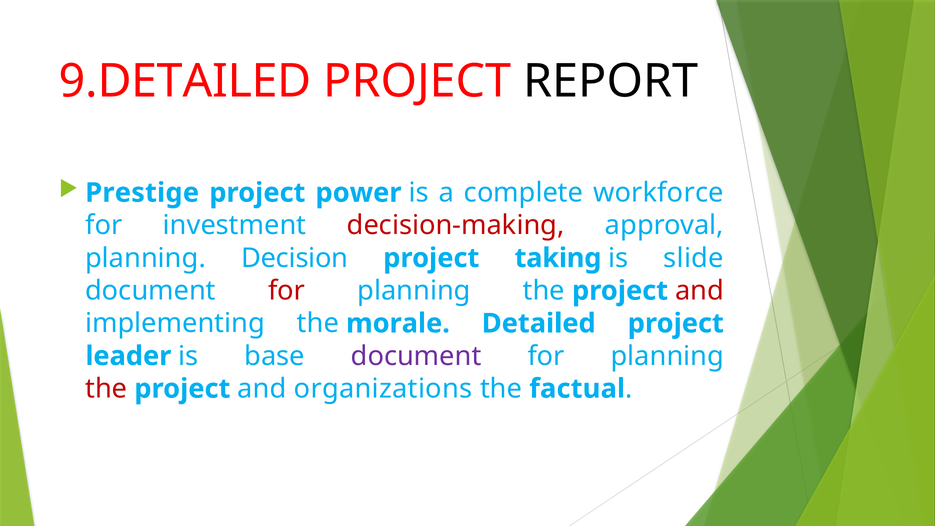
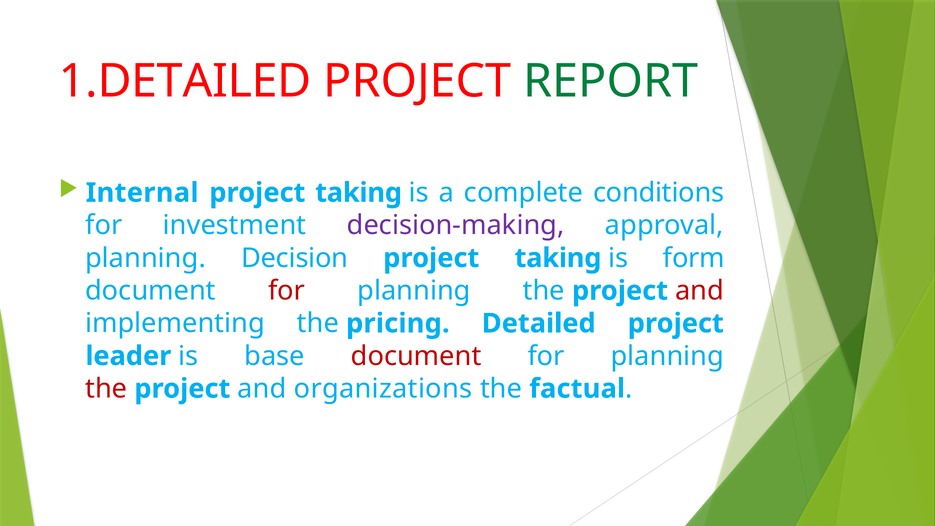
9.DETAILED: 9.DETAILED -> 1.DETAILED
REPORT colour: black -> green
Prestige: Prestige -> Internal
power at (358, 193): power -> taking
workforce: workforce -> conditions
decision-making colour: red -> purple
slide: slide -> form
morale: morale -> pricing
document at (416, 356) colour: purple -> red
